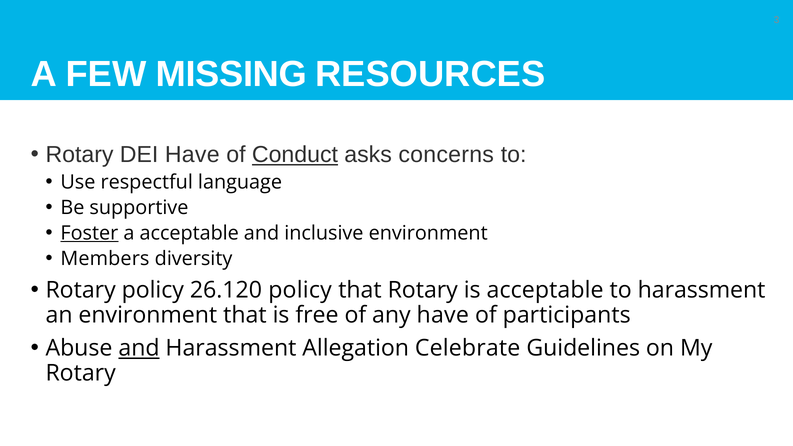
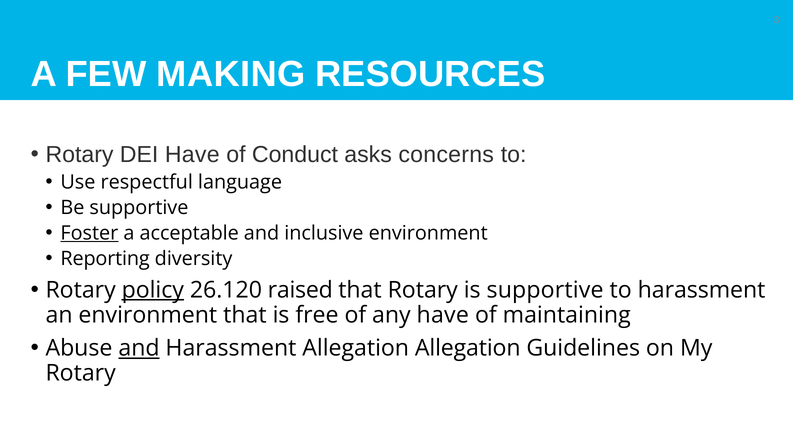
MISSING: MISSING -> MAKING
Conduct underline: present -> none
Members: Members -> Reporting
policy at (153, 290) underline: none -> present
26.120 policy: policy -> raised
is acceptable: acceptable -> supportive
participants: participants -> maintaining
Allegation Celebrate: Celebrate -> Allegation
